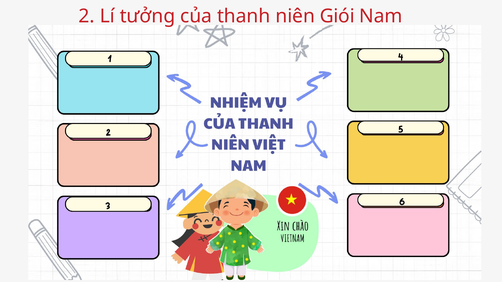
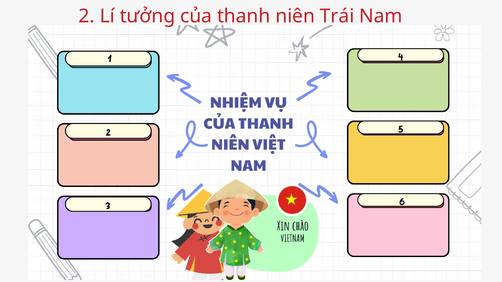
Giói: Giói -> Trái
